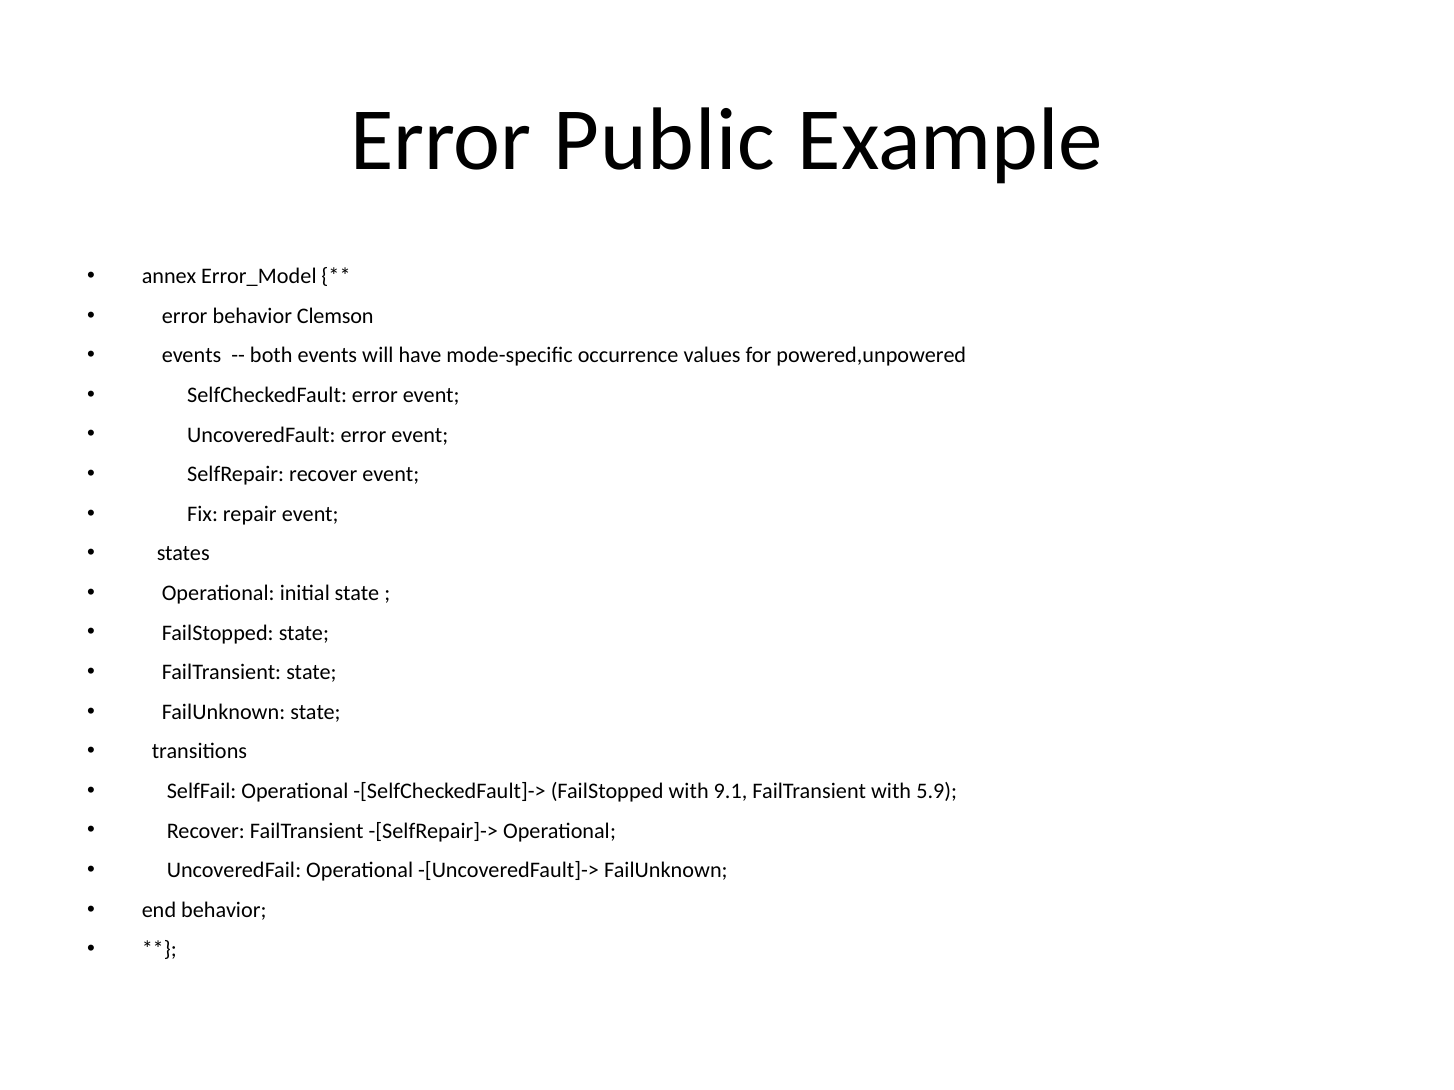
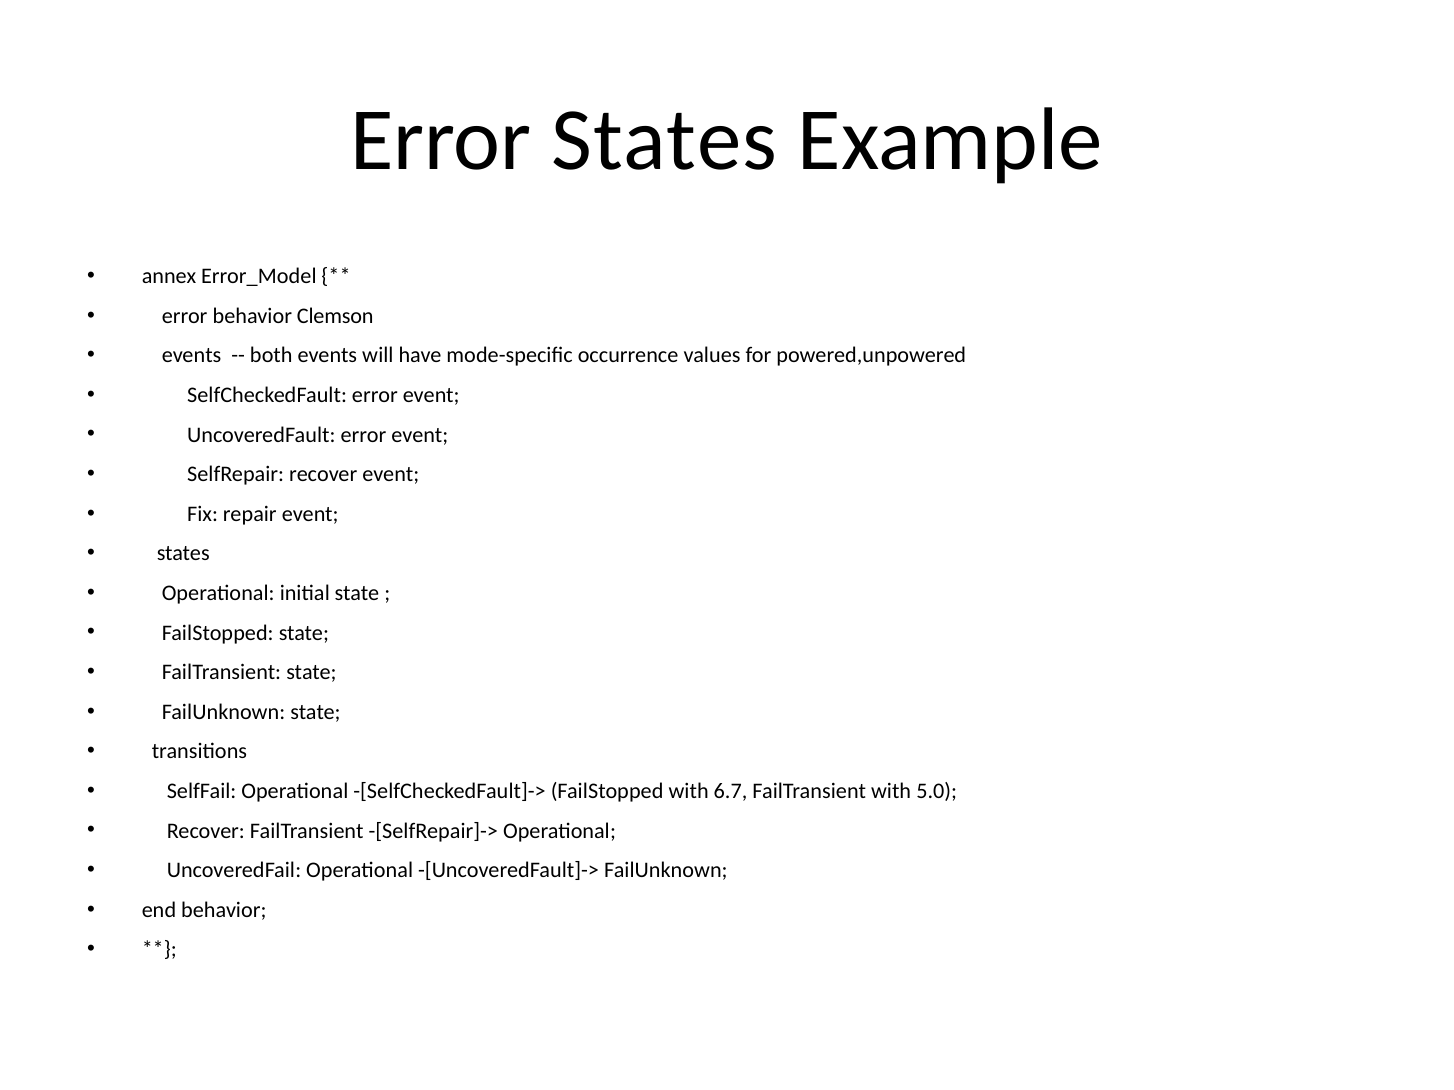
Error Public: Public -> States
9.1: 9.1 -> 6.7
5.9: 5.9 -> 5.0
